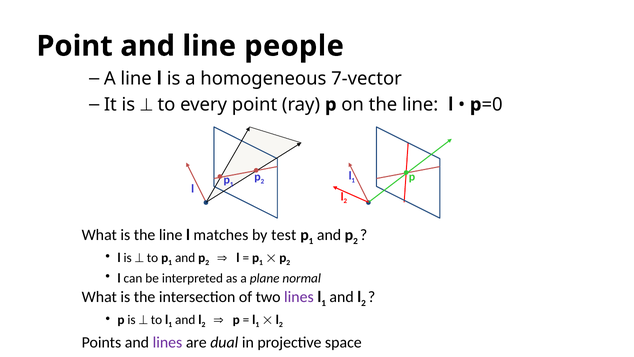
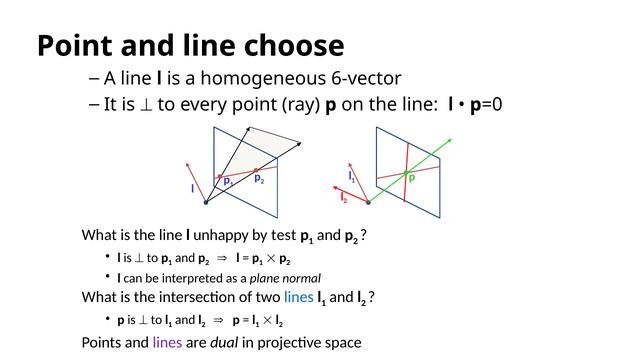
people: people -> choose
7-vector: 7-vector -> 6-vector
matches: matches -> unhappy
lines at (299, 297) colour: purple -> blue
